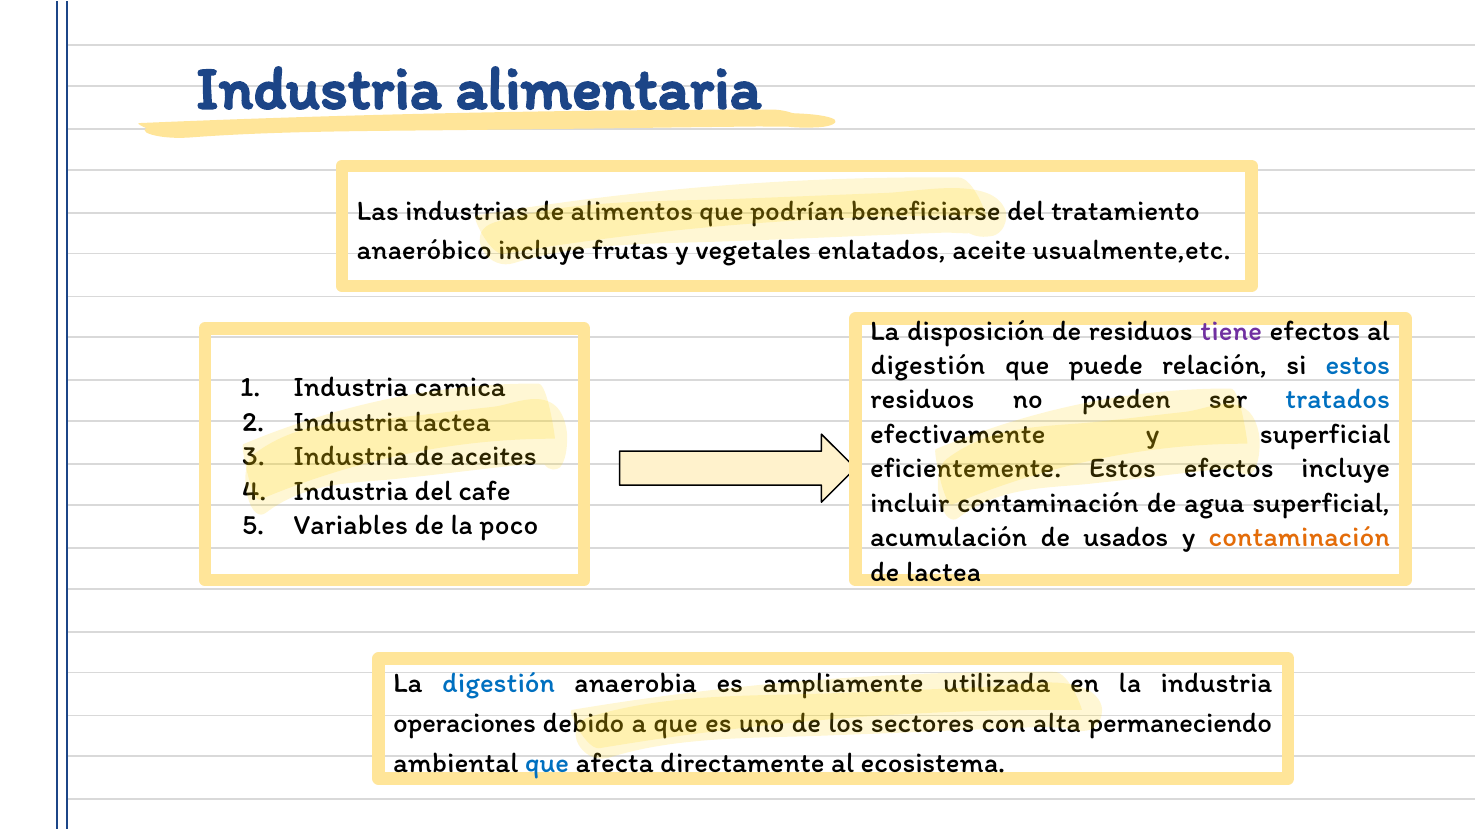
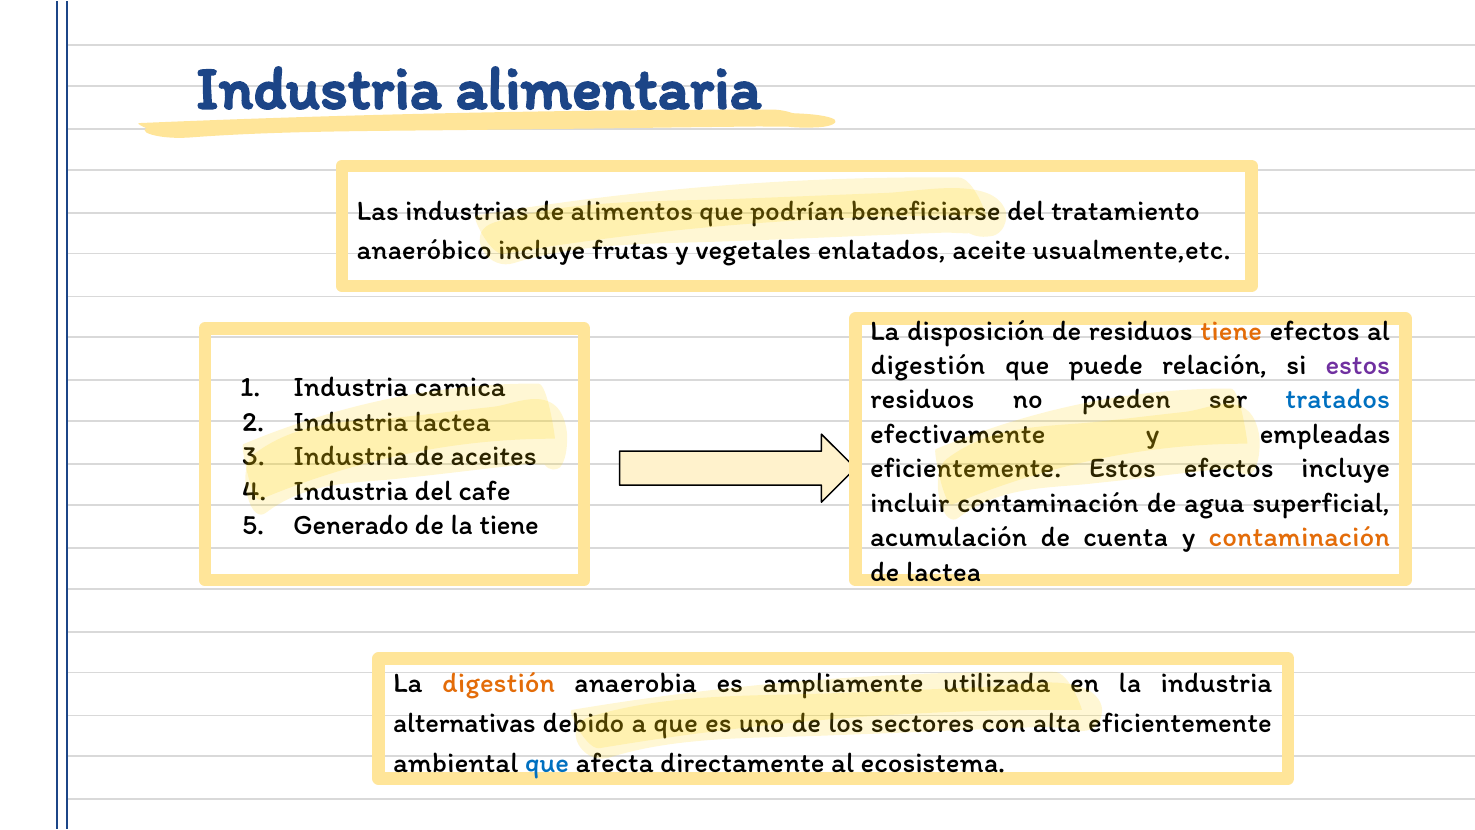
tiene at (1231, 330) colour: purple -> orange
estos at (1358, 365) colour: blue -> purple
superficial at (1325, 434): superficial -> empleadas
Variables: Variables -> Generado
la poco: poco -> tiene
usados: usados -> cuenta
digestión at (499, 683) colour: blue -> orange
operaciones: operaciones -> alternativas
permaneciendo at (1180, 723): permaneciendo -> eficientemente
